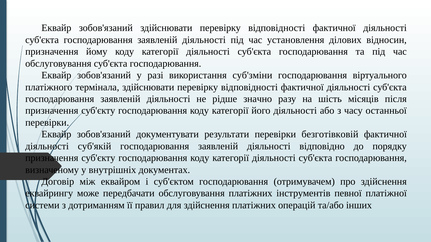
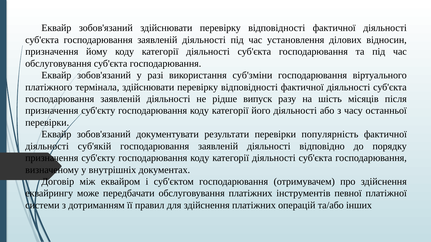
значно: значно -> випуск
безготівковій: безготівковій -> популярність
